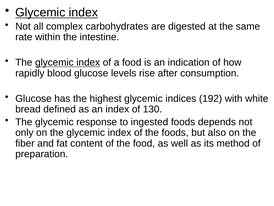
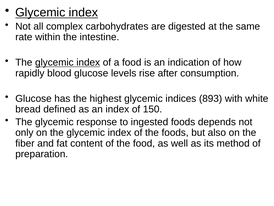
192: 192 -> 893
130: 130 -> 150
